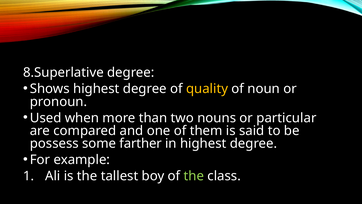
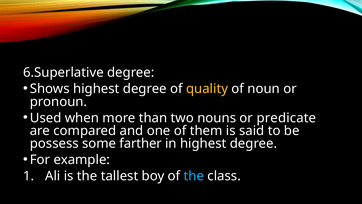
8.Superlative: 8.Superlative -> 6.Superlative
particular: particular -> predicate
the at (194, 176) colour: light green -> light blue
